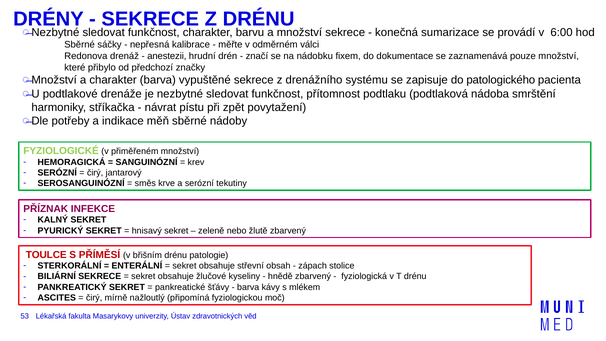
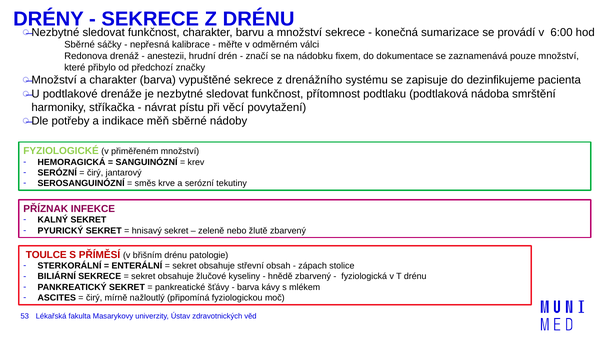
patologického: patologického -> dezinfikujeme
zpět: zpět -> věcí
